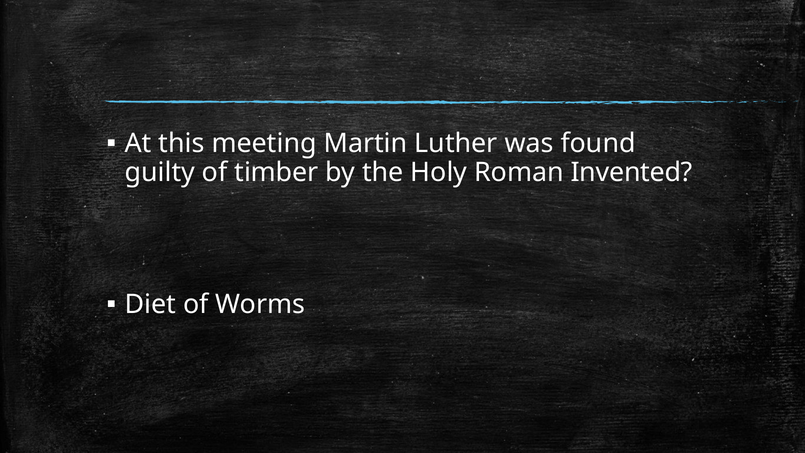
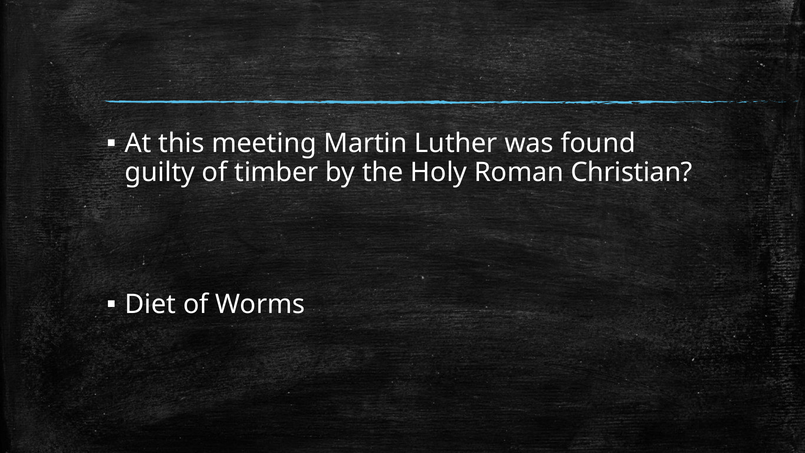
Invented: Invented -> Christian
